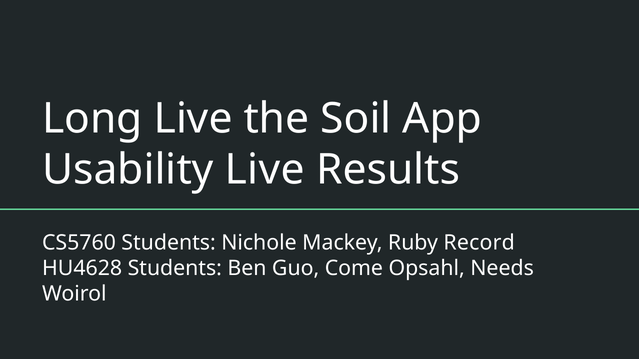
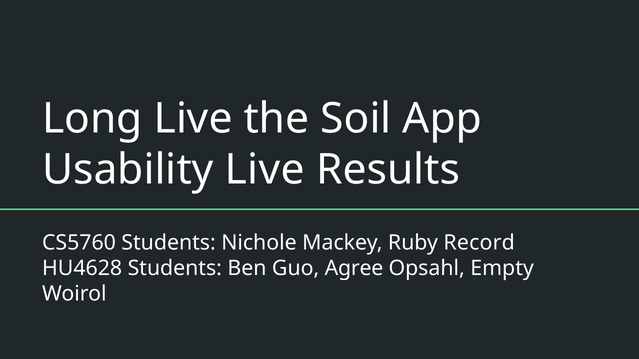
Come: Come -> Agree
Needs: Needs -> Empty
